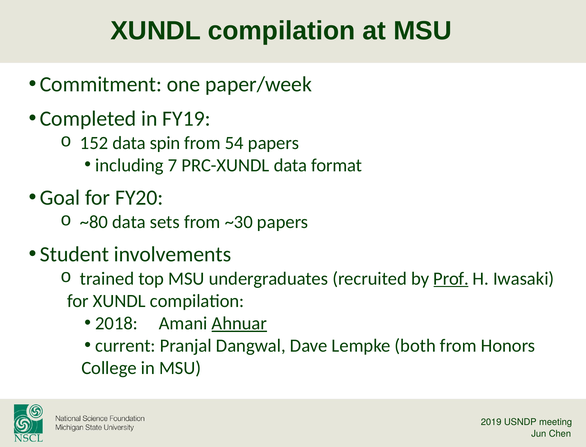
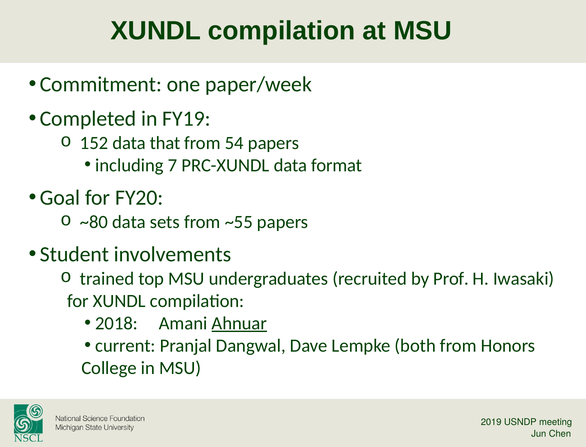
spin: spin -> that
~30: ~30 -> ~55
Prof underline: present -> none
